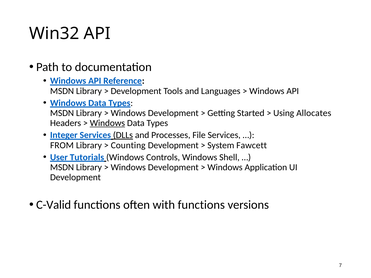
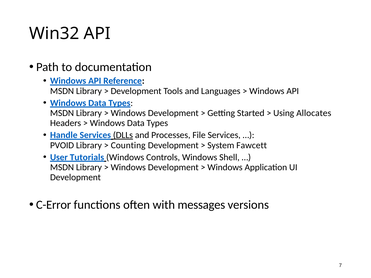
Windows at (107, 123) underline: present -> none
Integer: Integer -> Handle
FROM: FROM -> PVOID
C-Valid: C-Valid -> C-Error
with functions: functions -> messages
